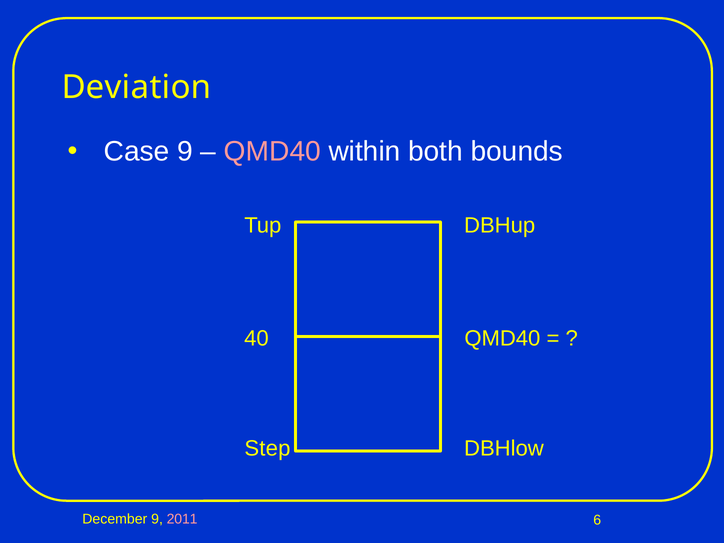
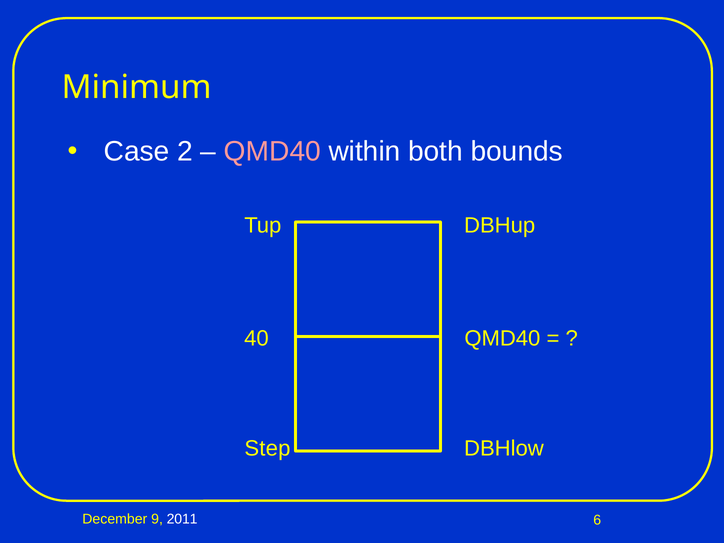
Deviation: Deviation -> Minimum
Case 9: 9 -> 2
2011 colour: pink -> white
